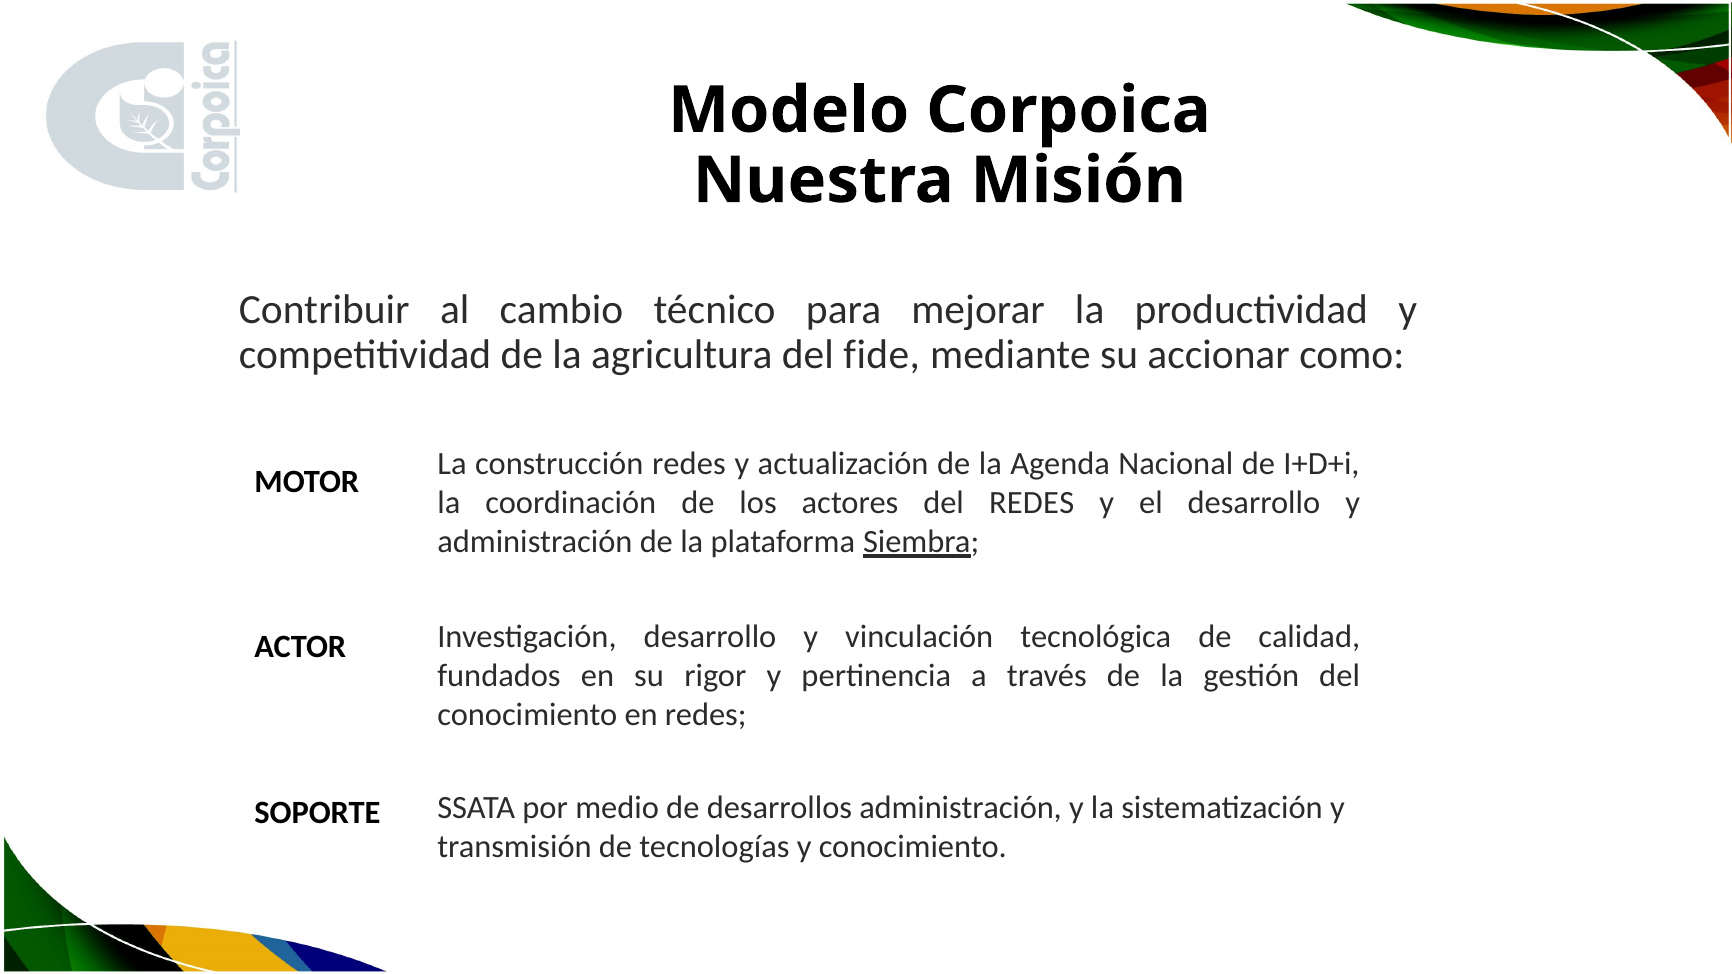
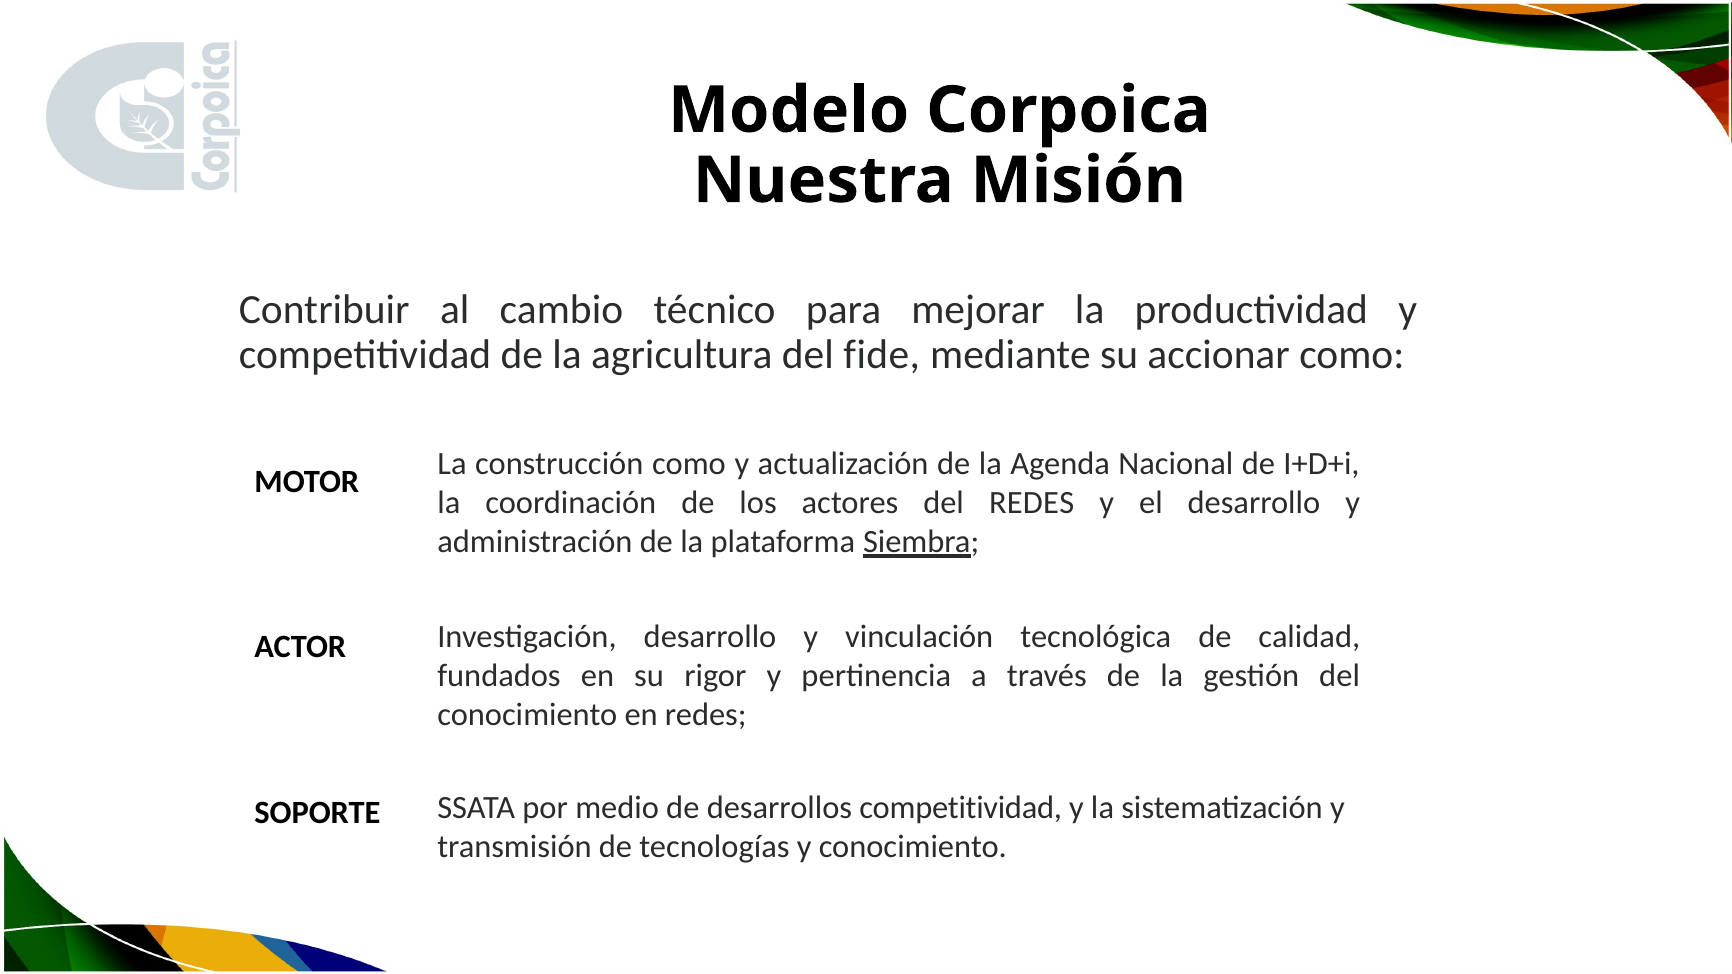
construcción redes: redes -> como
desarrollos administración: administración -> competitividad
